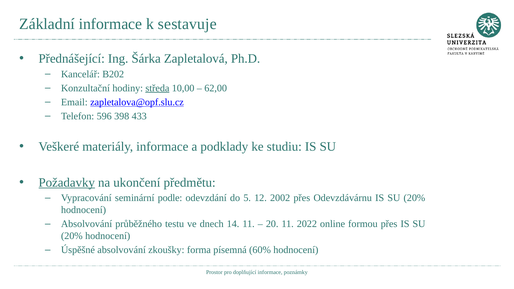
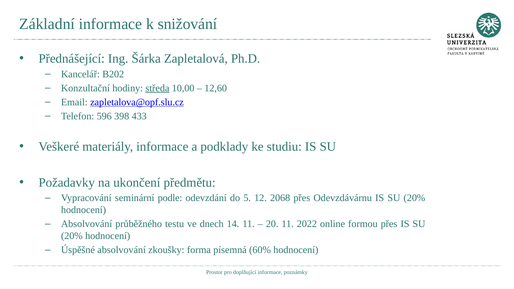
sestavuje: sestavuje -> snižování
62,00: 62,00 -> 12,60
Požadavky underline: present -> none
2002: 2002 -> 2068
